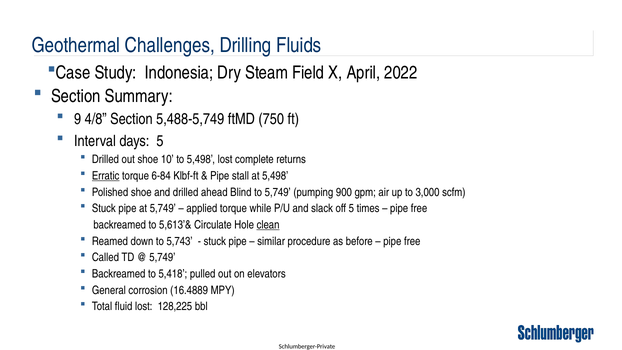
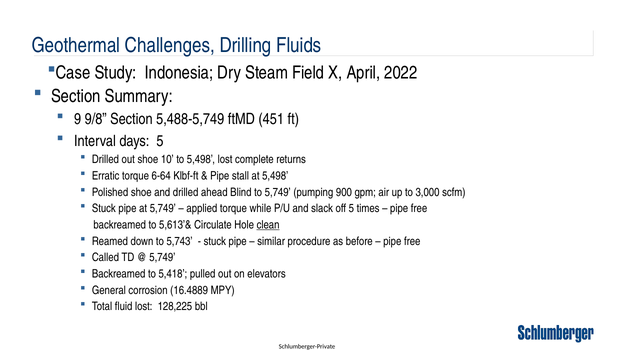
4/8: 4/8 -> 9/8
750: 750 -> 451
Erratic underline: present -> none
6-84: 6-84 -> 6-64
